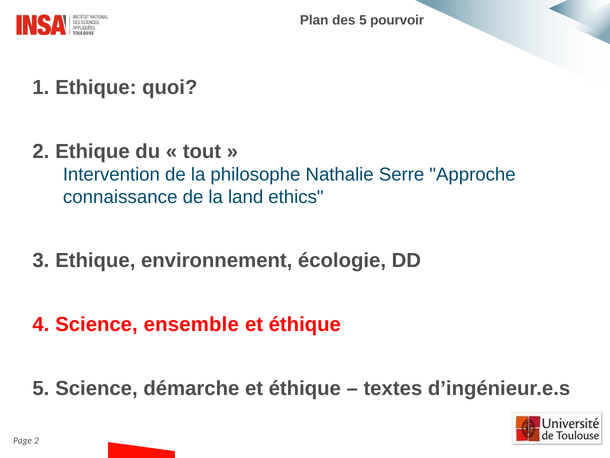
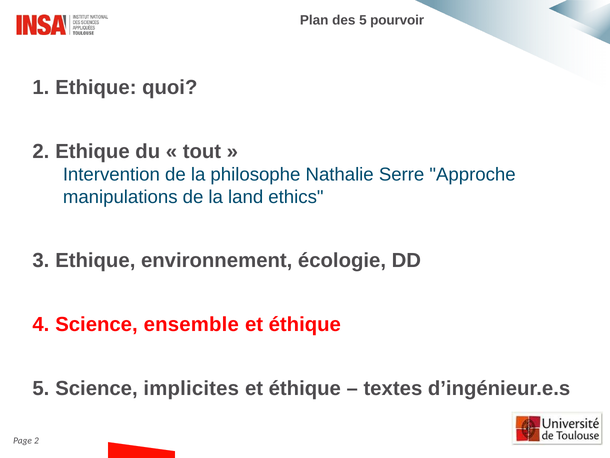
connaissance: connaissance -> manipulations
démarche: démarche -> implicites
